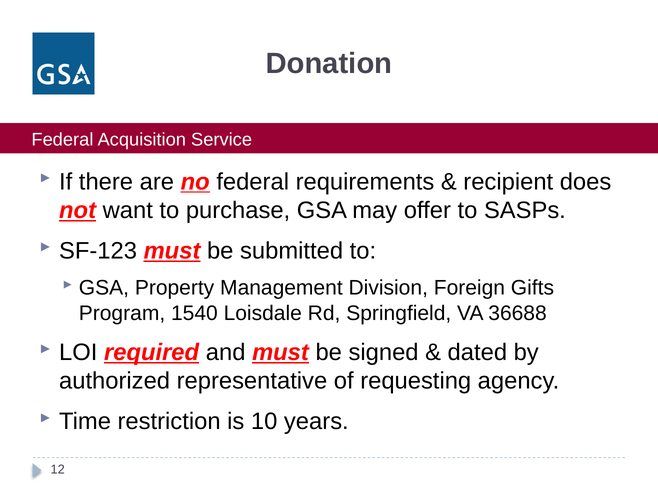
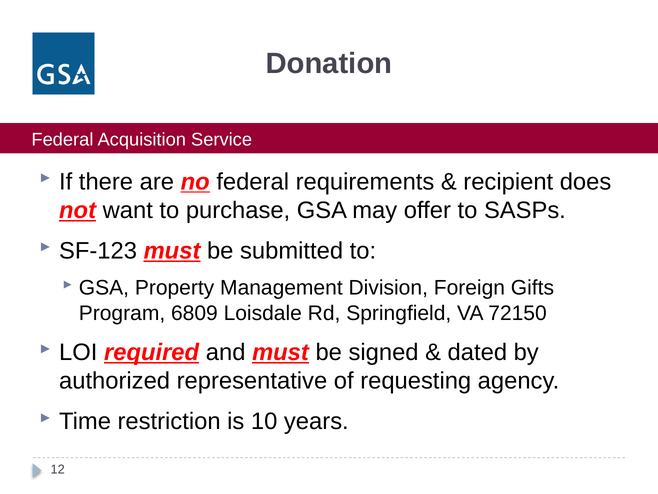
1540: 1540 -> 6809
36688: 36688 -> 72150
